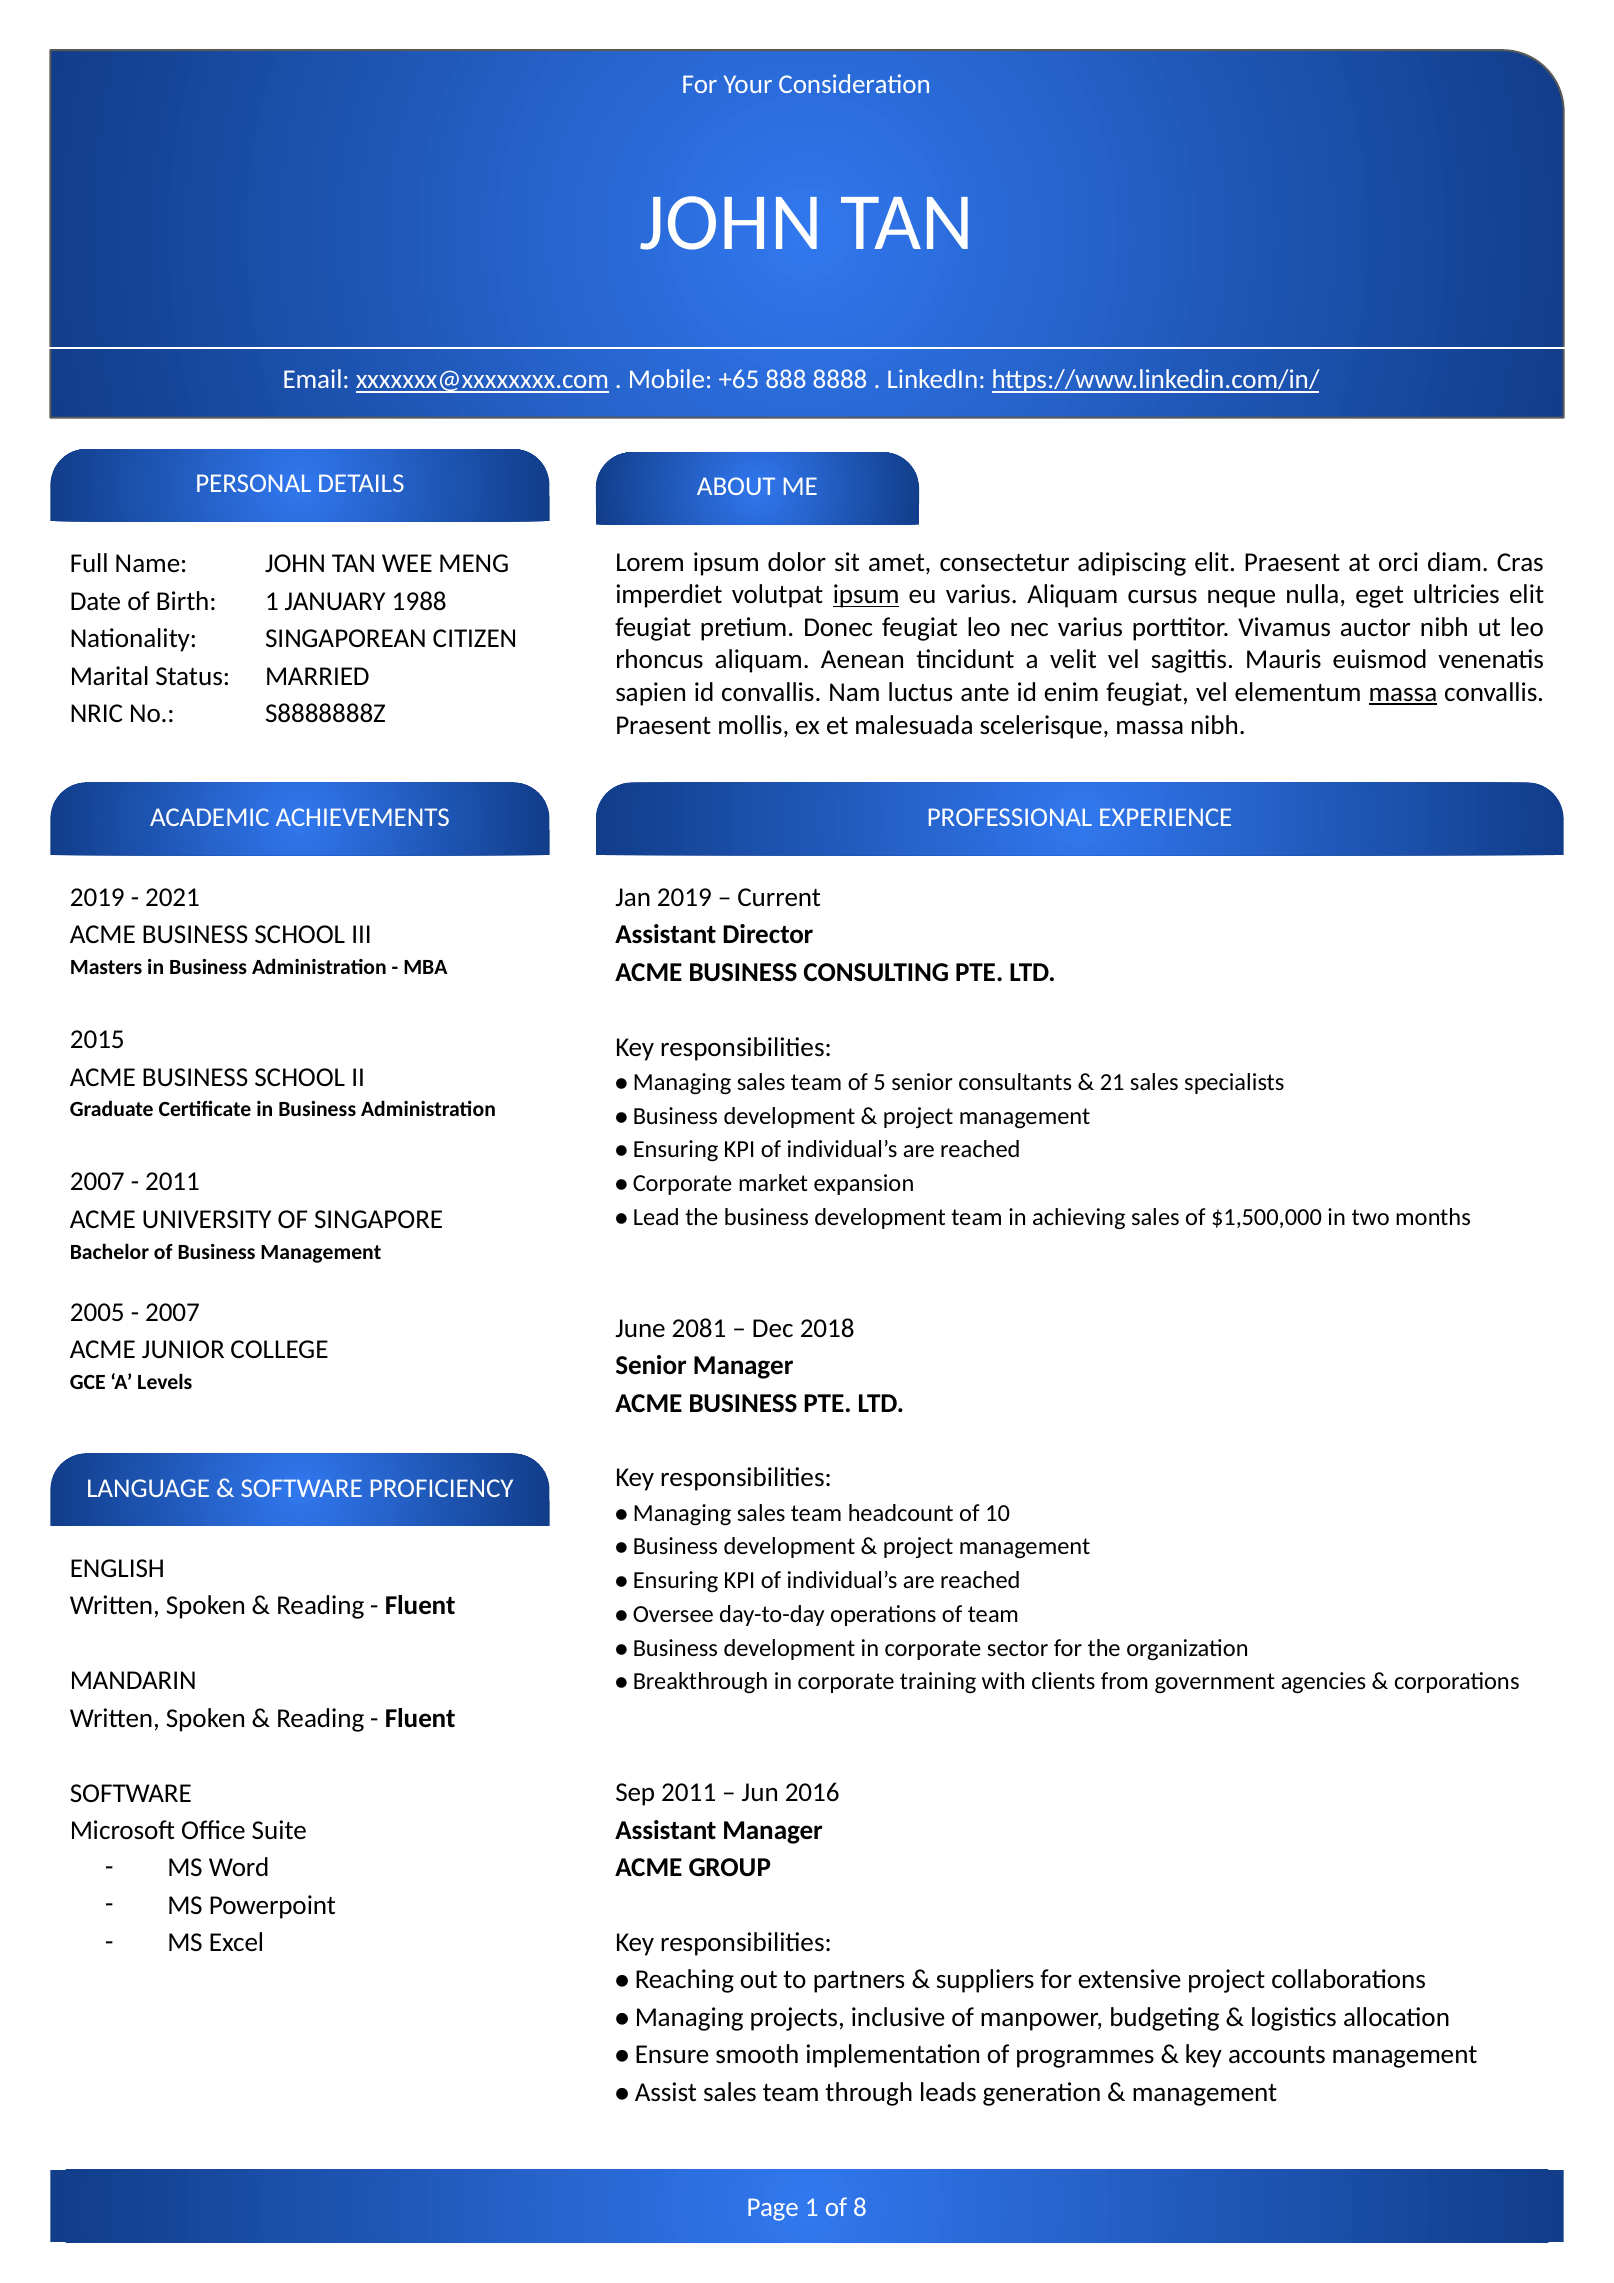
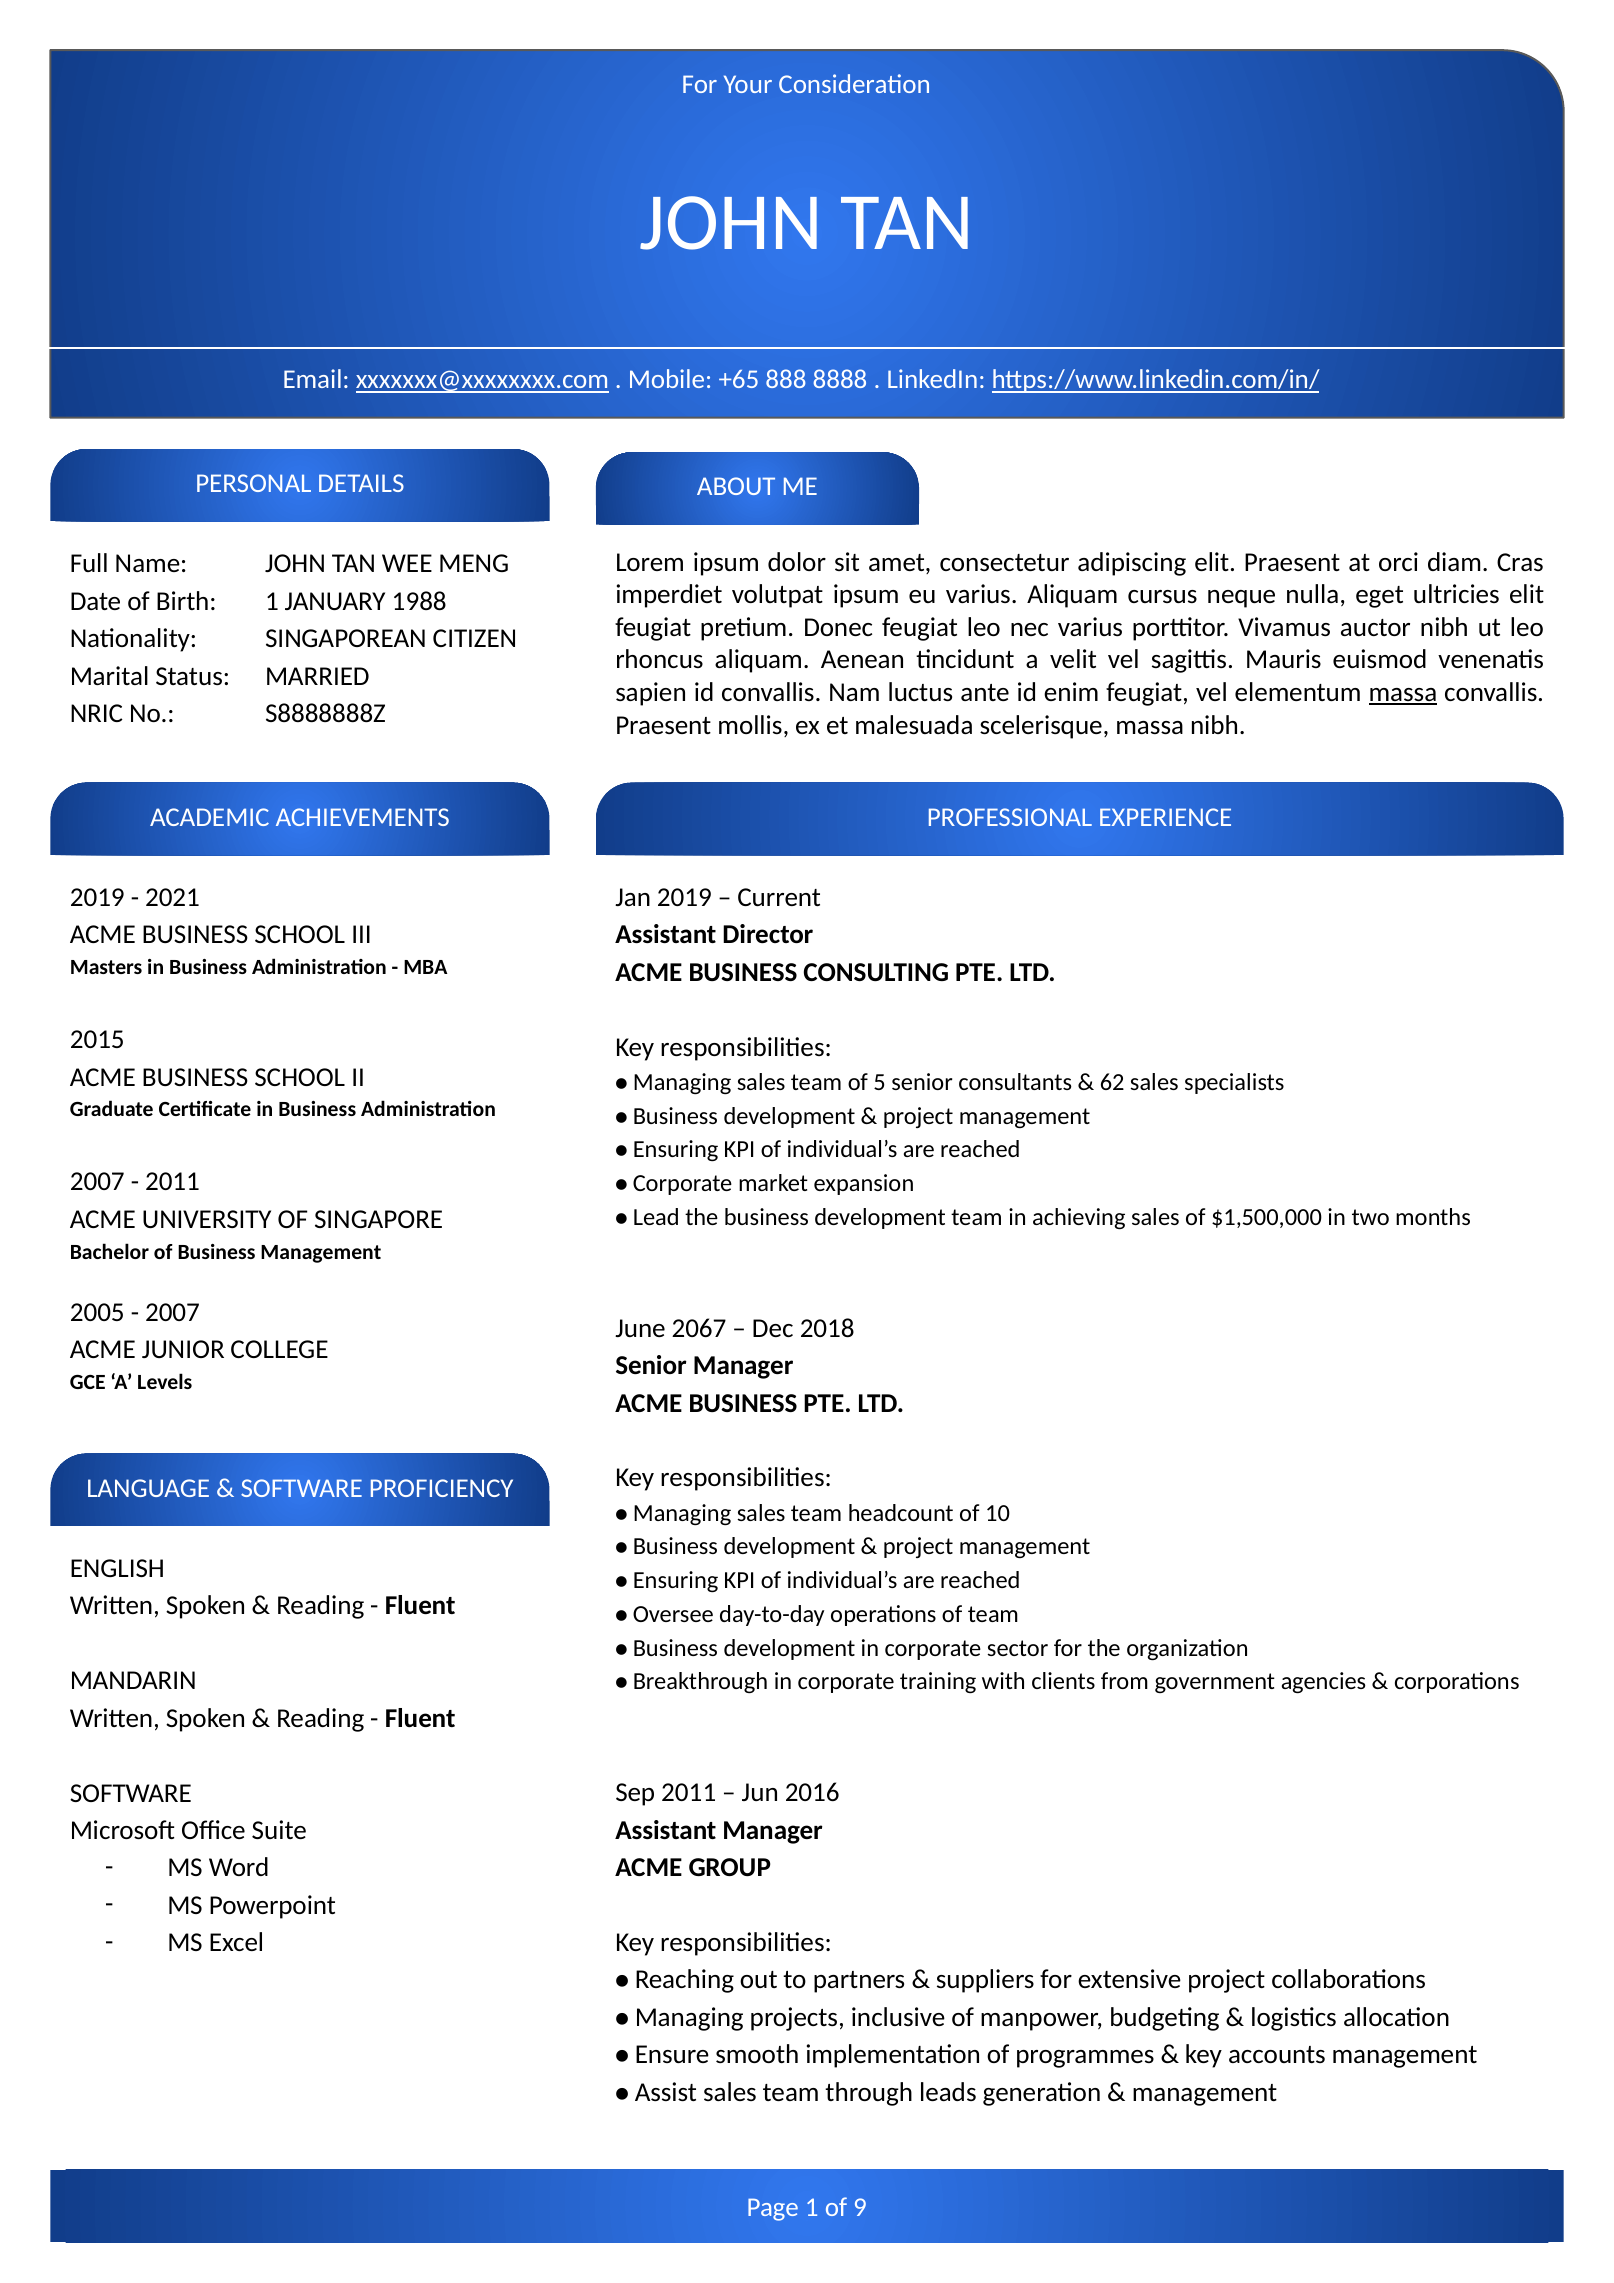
ipsum at (866, 595) underline: present -> none
21: 21 -> 62
2081: 2081 -> 2067
8: 8 -> 9
